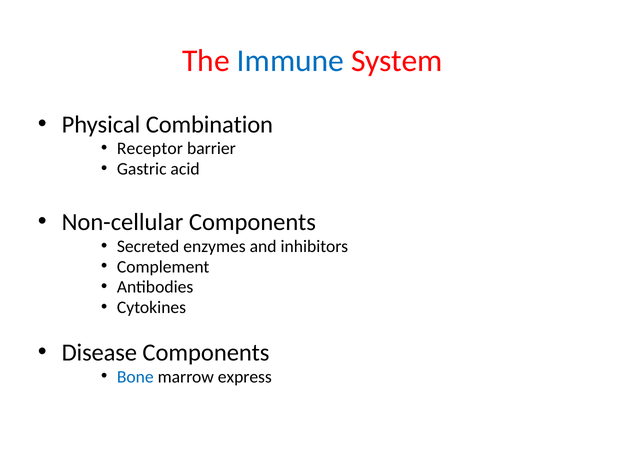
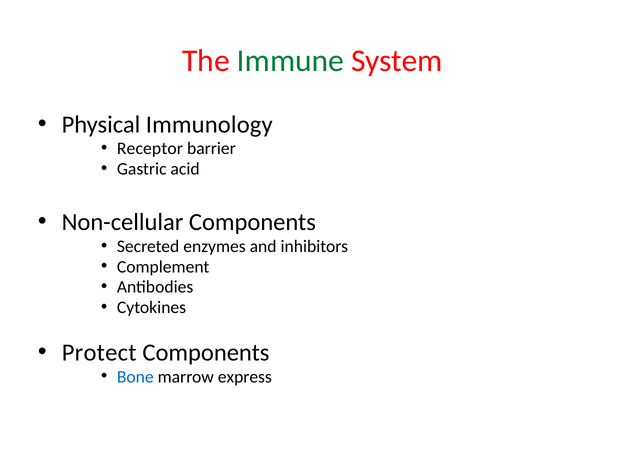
Immune colour: blue -> green
Combination: Combination -> Immunology
Disease: Disease -> Protect
